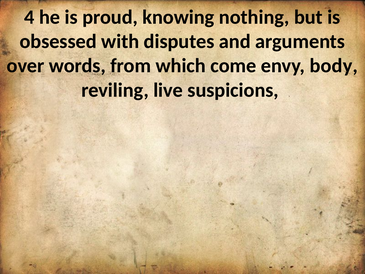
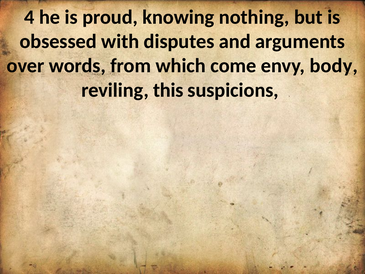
live: live -> this
